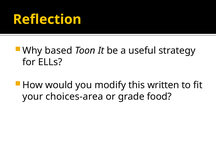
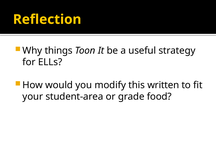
based: based -> things
choices-area: choices-area -> student-area
